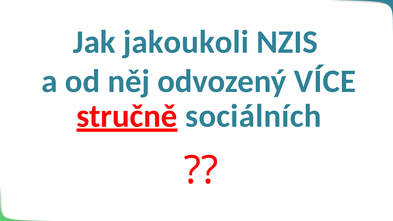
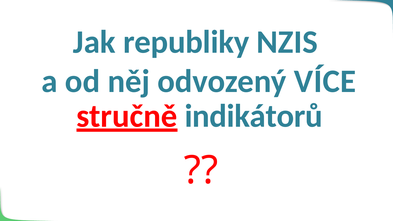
jakoukoli: jakoukoli -> republiky
sociálních: sociálních -> indikátorů
